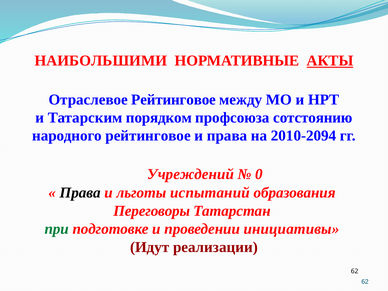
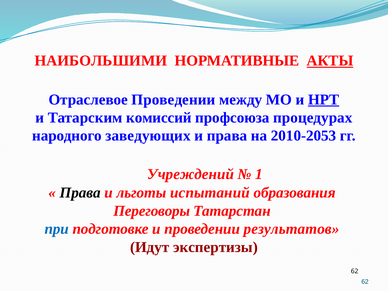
Отраслевое Рейтинговое: Рейтинговое -> Проведении
НРТ underline: none -> present
порядком: порядком -> комиссий
сотстоянию: сотстоянию -> процедурах
народного рейтинговое: рейтинговое -> заведующих
2010-2094: 2010-2094 -> 2010-2053
0: 0 -> 1
при colour: green -> blue
инициативы: инициативы -> результатов
реализации: реализации -> экспертизы
